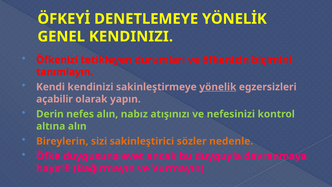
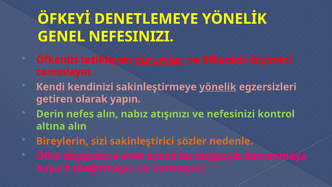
GENEL KENDINIZI: KENDINIZI -> NEFESINIZI
durumları underline: none -> present
açabilir: açabilir -> getiren
